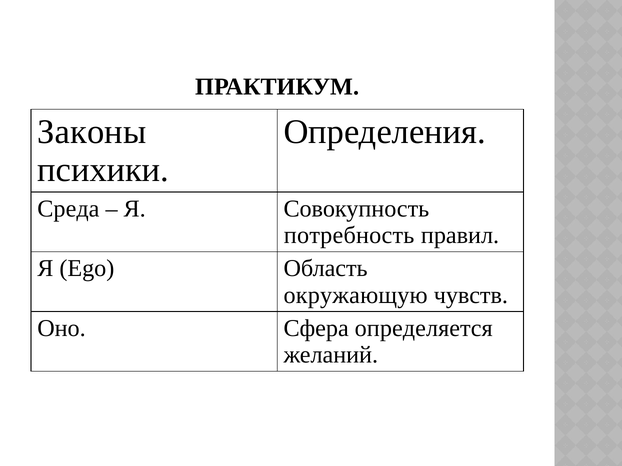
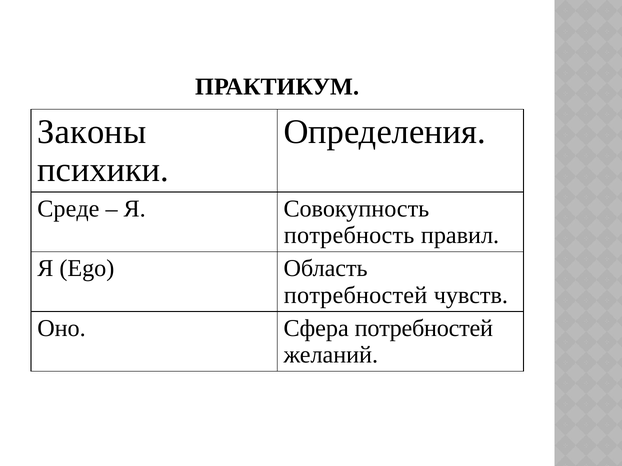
Среда: Среда -> Среде
окружающую at (356, 295): окружающую -> потребностей
Сфера определяется: определяется -> потребностей
